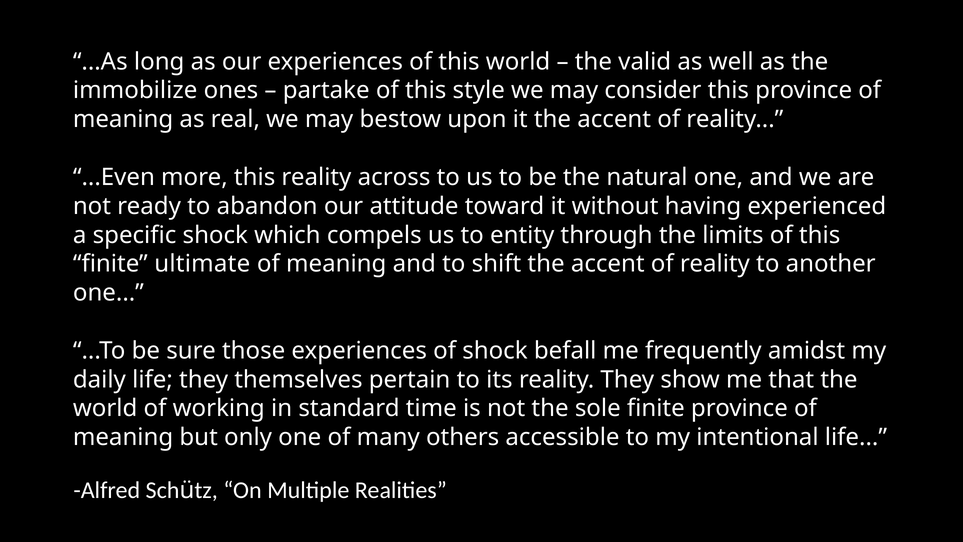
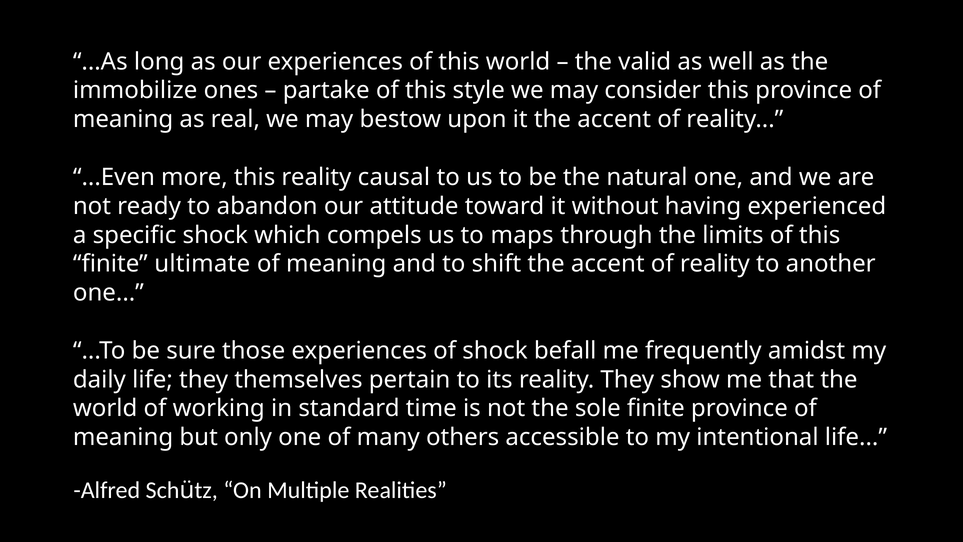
across: across -> causal
entity: entity -> maps
